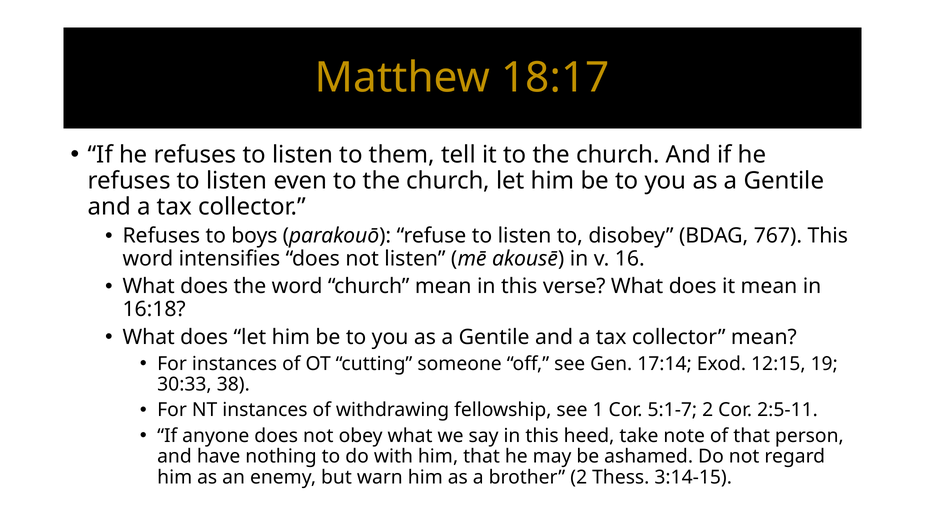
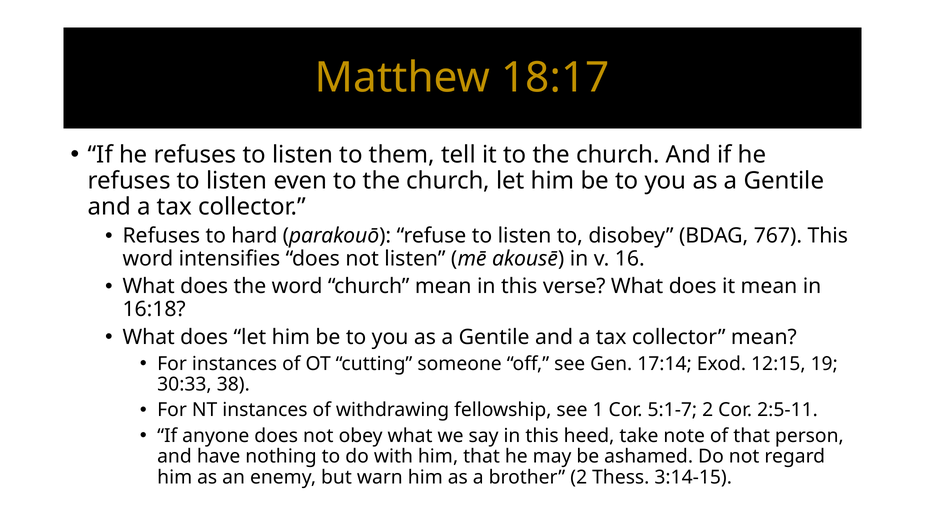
boys: boys -> hard
